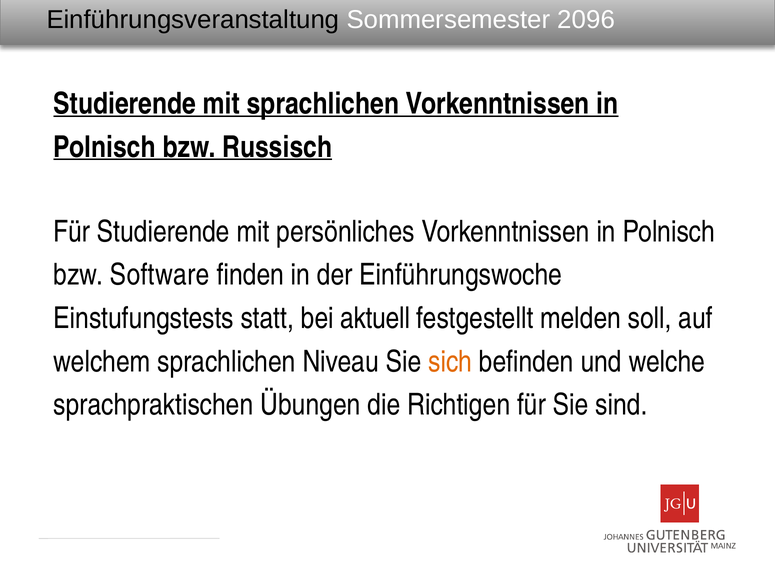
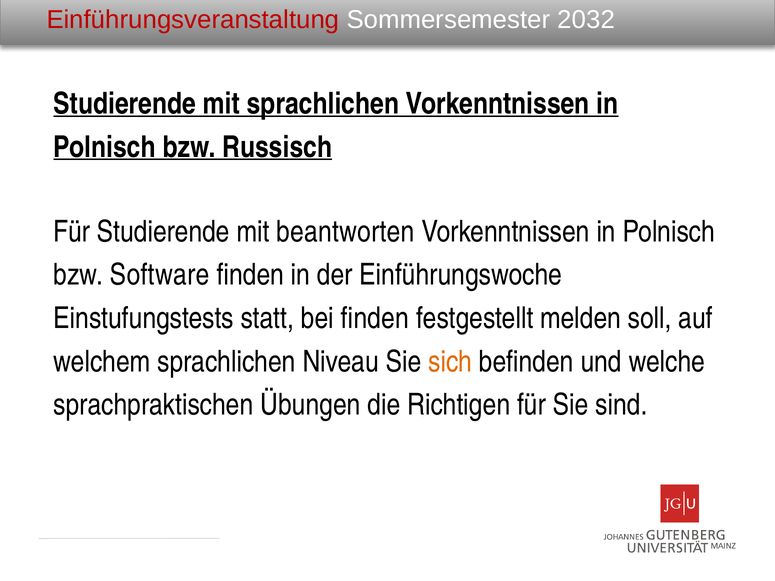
Einführungsveranstaltung colour: black -> red
2096: 2096 -> 2032
persönliches: persönliches -> beantworten
bei aktuell: aktuell -> finden
